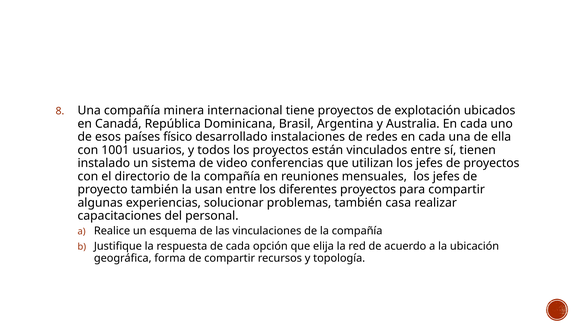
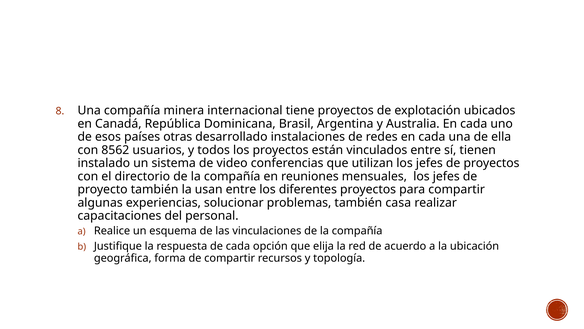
físico: físico -> otras
1001: 1001 -> 8562
